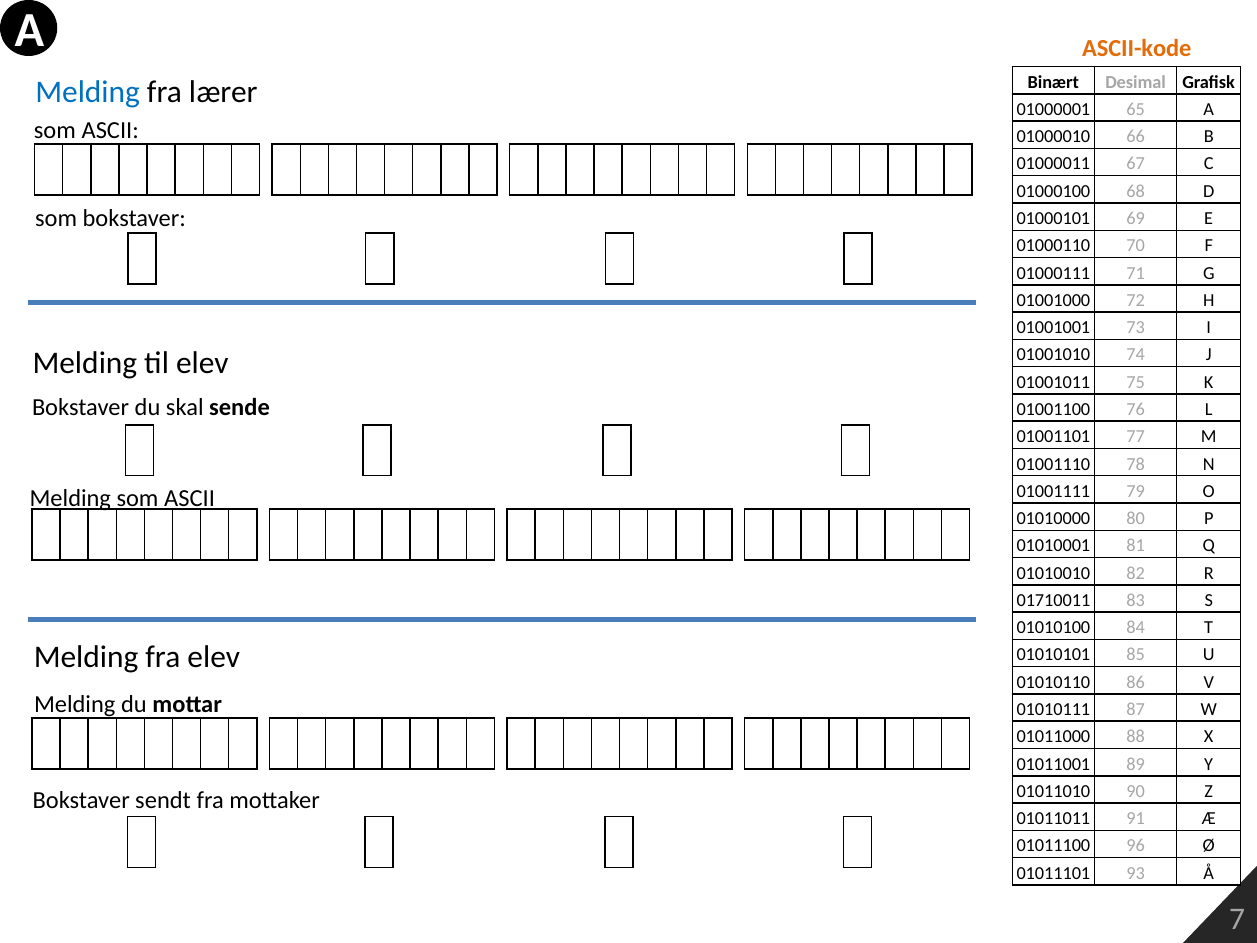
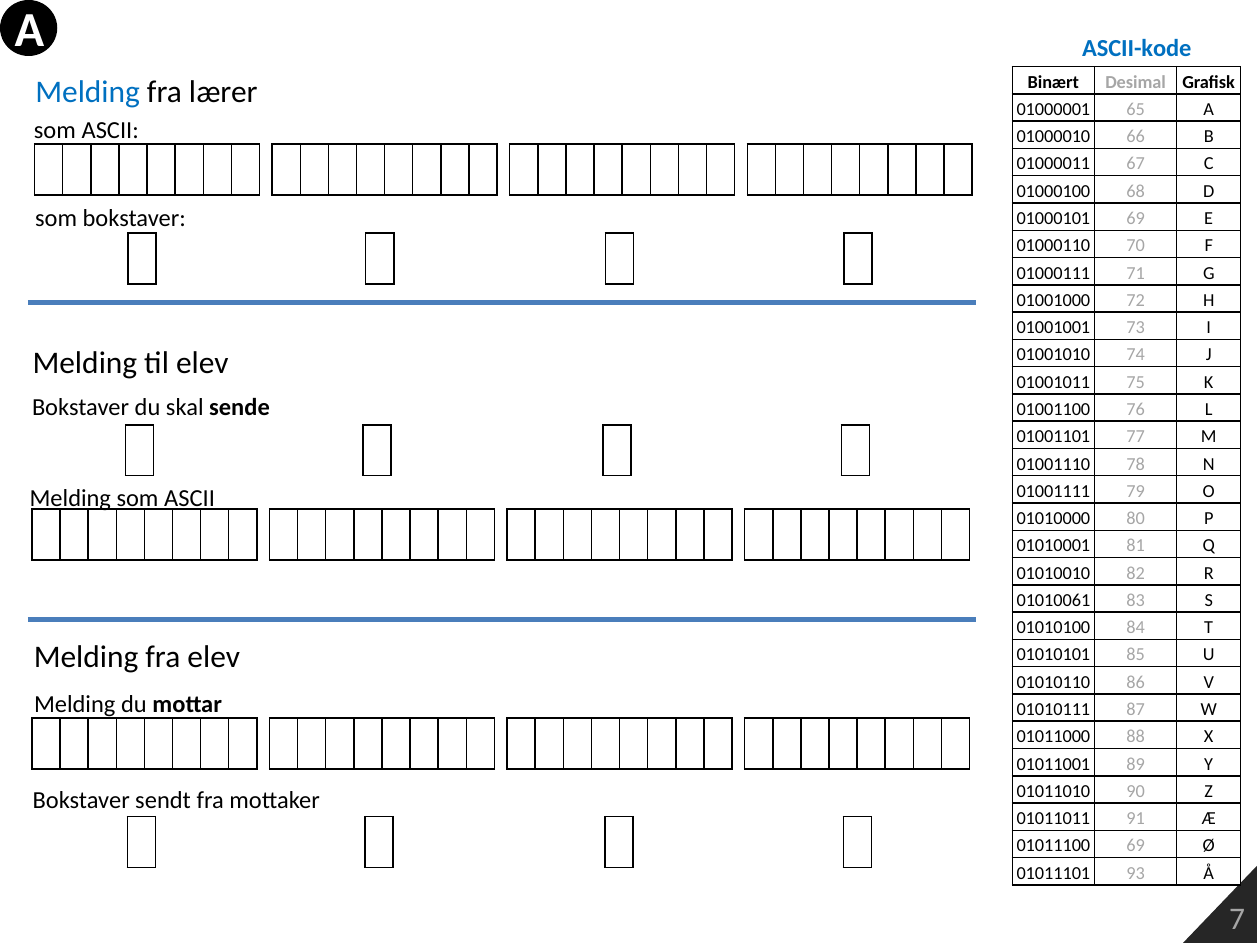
ASCII-kode colour: orange -> blue
01710011: 01710011 -> 01010061
01011100 96: 96 -> 69
